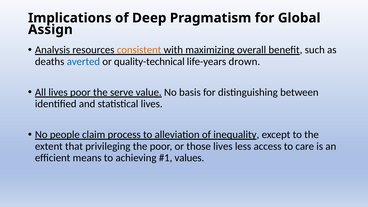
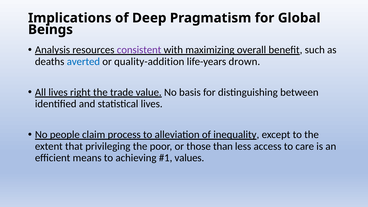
Assign: Assign -> Beings
consistent colour: orange -> purple
quality-technical: quality-technical -> quality-addition
lives poor: poor -> right
serve: serve -> trade
those lives: lives -> than
